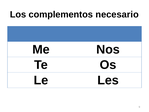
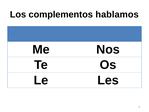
necesario: necesario -> hablamos
